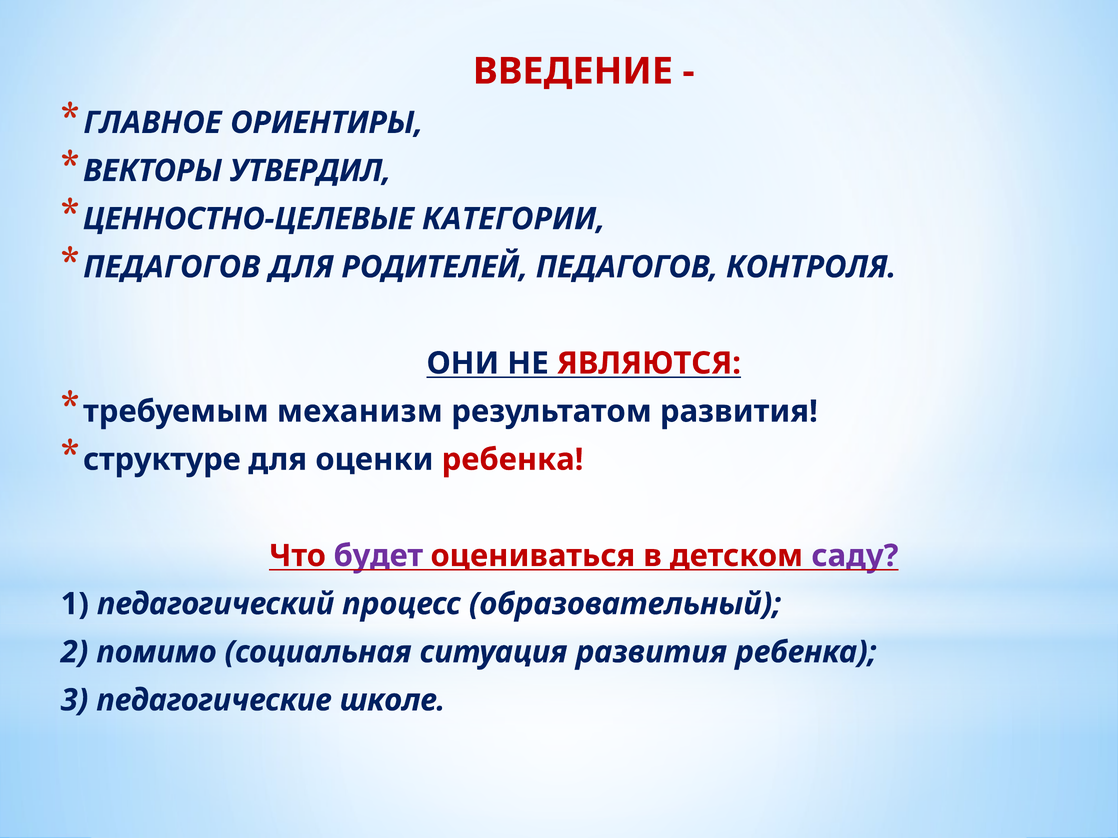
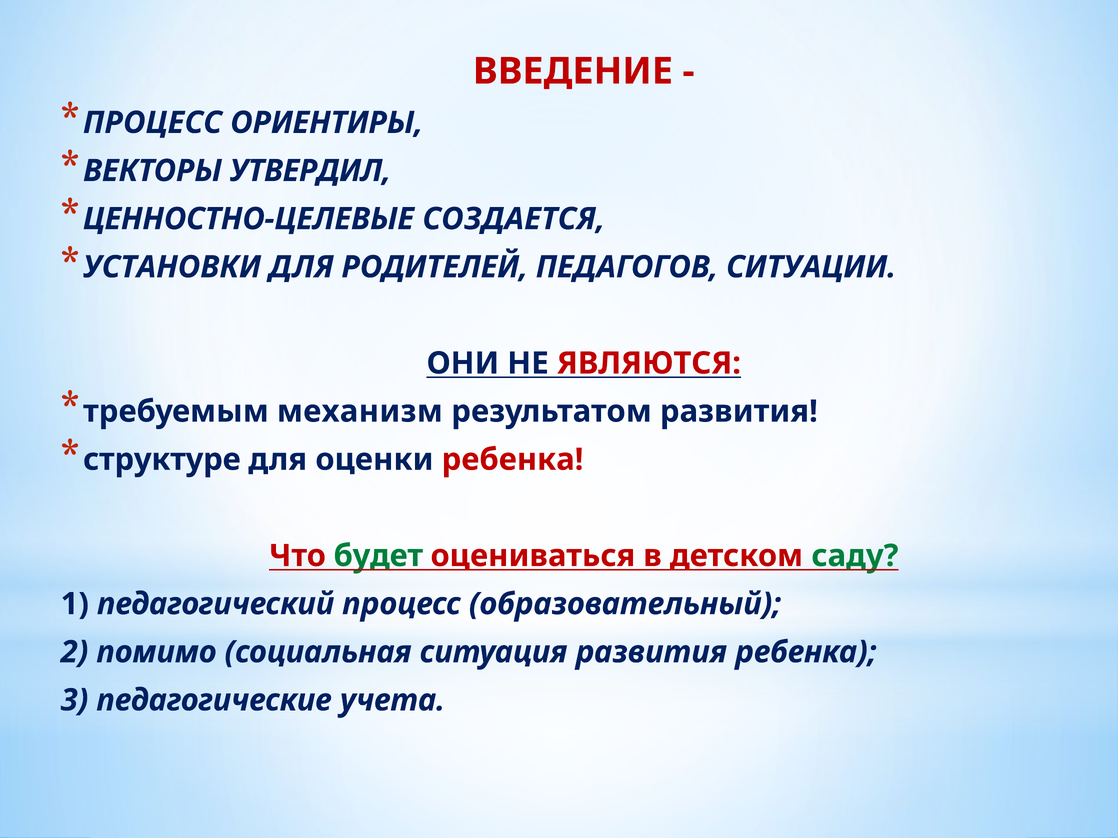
ГЛАВНОЕ at (152, 123): ГЛАВНОЕ -> ПРОЦЕСС
КАТЕГОРИИ: КАТЕГОРИИ -> СОЗДАЕТСЯ
ПЕДАГОГОВ at (172, 267): ПЕДАГОГОВ -> УСТАНОВКИ
КОНТРОЛЯ: КОНТРОЛЯ -> СИТУАЦИИ
будет colour: purple -> green
саду colour: purple -> green
школе: школе -> учета
